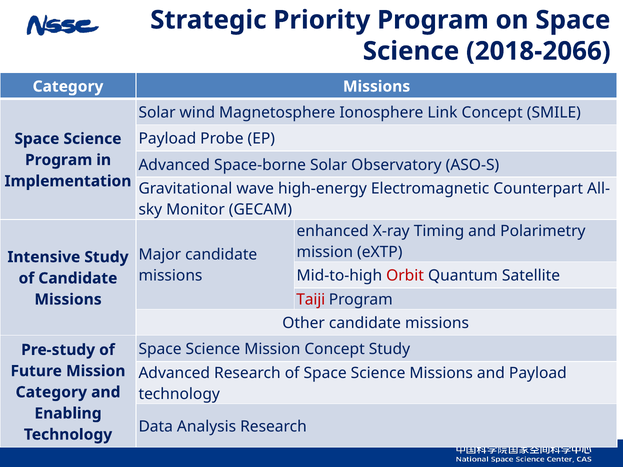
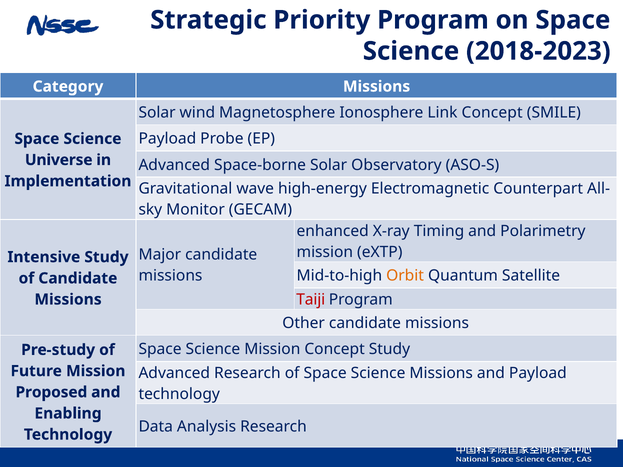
2018-2066: 2018-2066 -> 2018-2023
Program at (59, 160): Program -> Universe
Orbit colour: red -> orange
Category at (51, 392): Category -> Proposed
